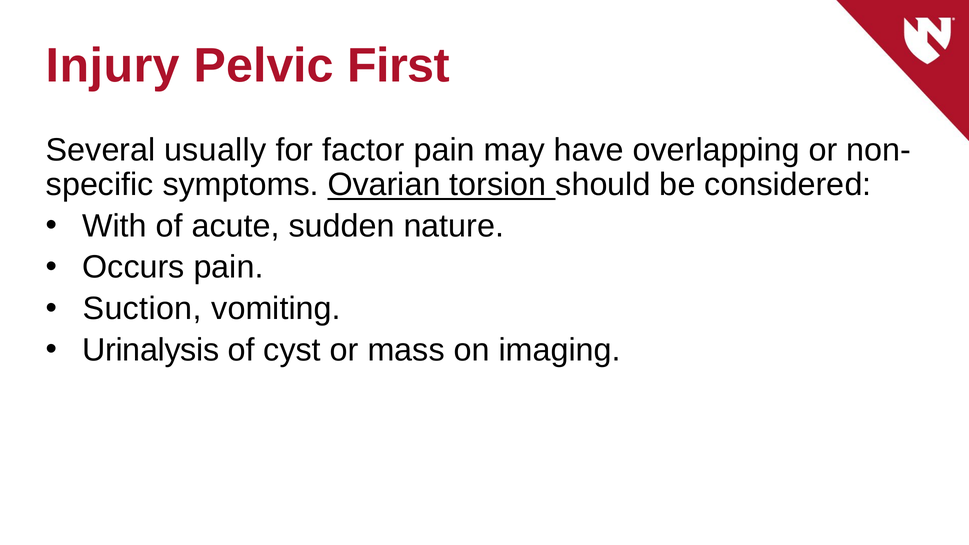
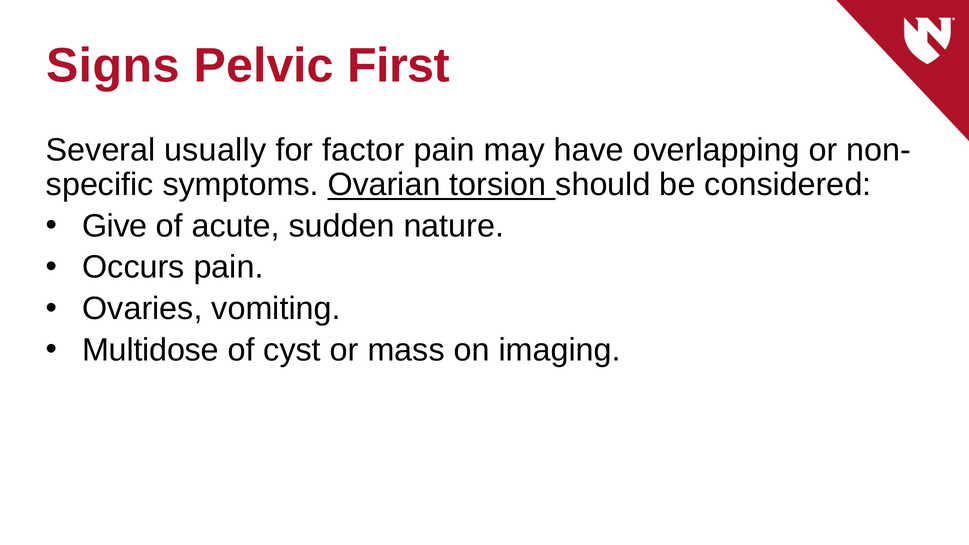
Injury: Injury -> Signs
With: With -> Give
Suction: Suction -> Ovaries
Urinalysis: Urinalysis -> Multidose
